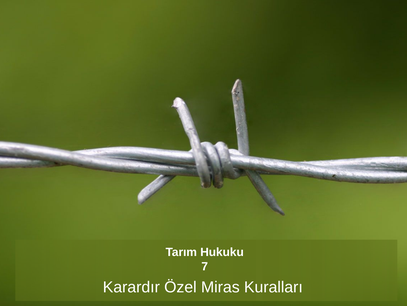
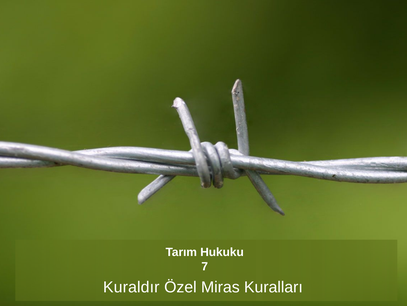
Karardır: Karardır -> Kuraldır
